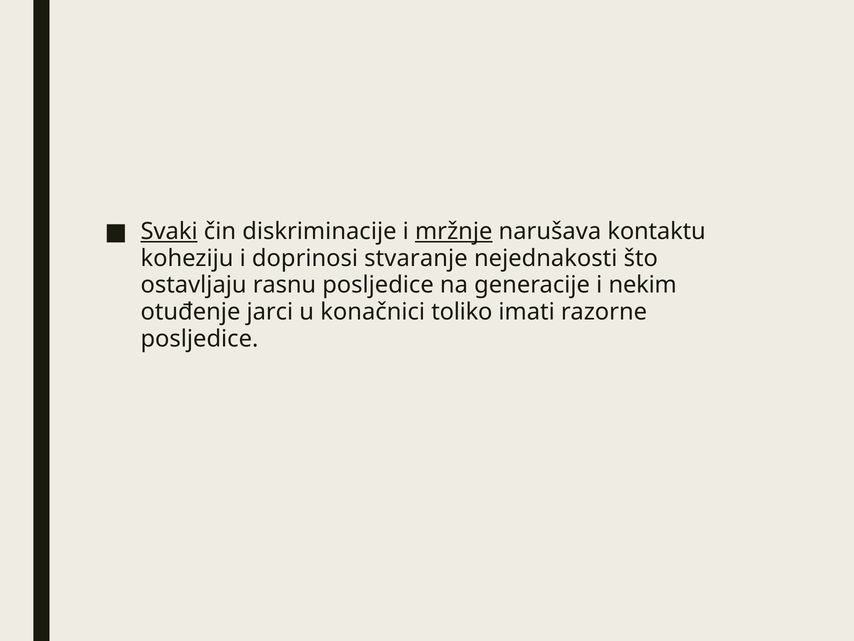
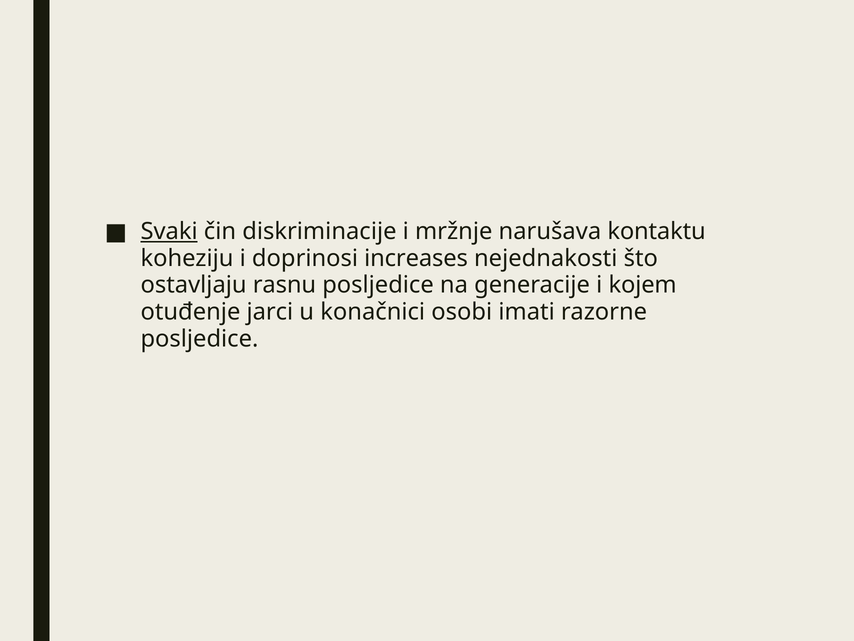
mržnje underline: present -> none
stvaranje: stvaranje -> increases
nekim: nekim -> kojem
toliko: toliko -> osobi
